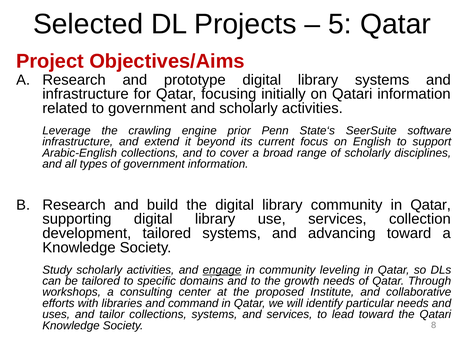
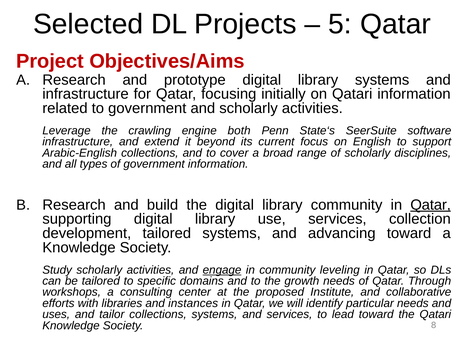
prior: prior -> both
Qatar at (431, 205) underline: none -> present
command: command -> instances
